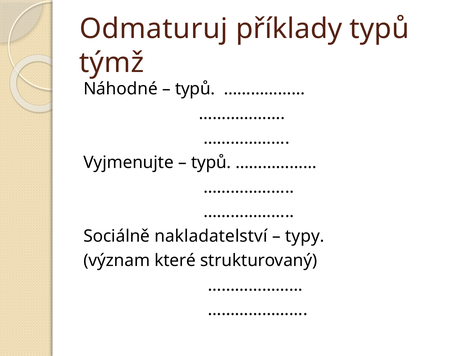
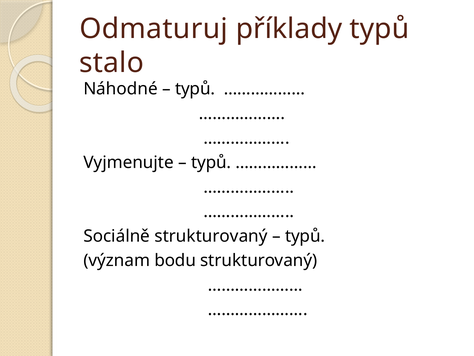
týmž: týmž -> stalo
Sociálně nakladatelství: nakladatelství -> strukturovaný
typy at (305, 236): typy -> typů
které: které -> bodu
